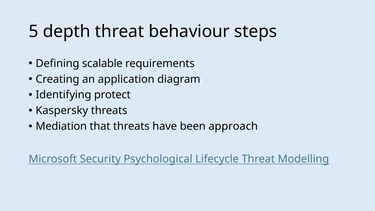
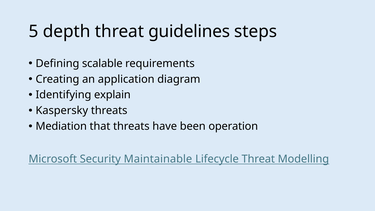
behaviour: behaviour -> guidelines
protect: protect -> explain
approach: approach -> operation
Psychological: Psychological -> Maintainable
